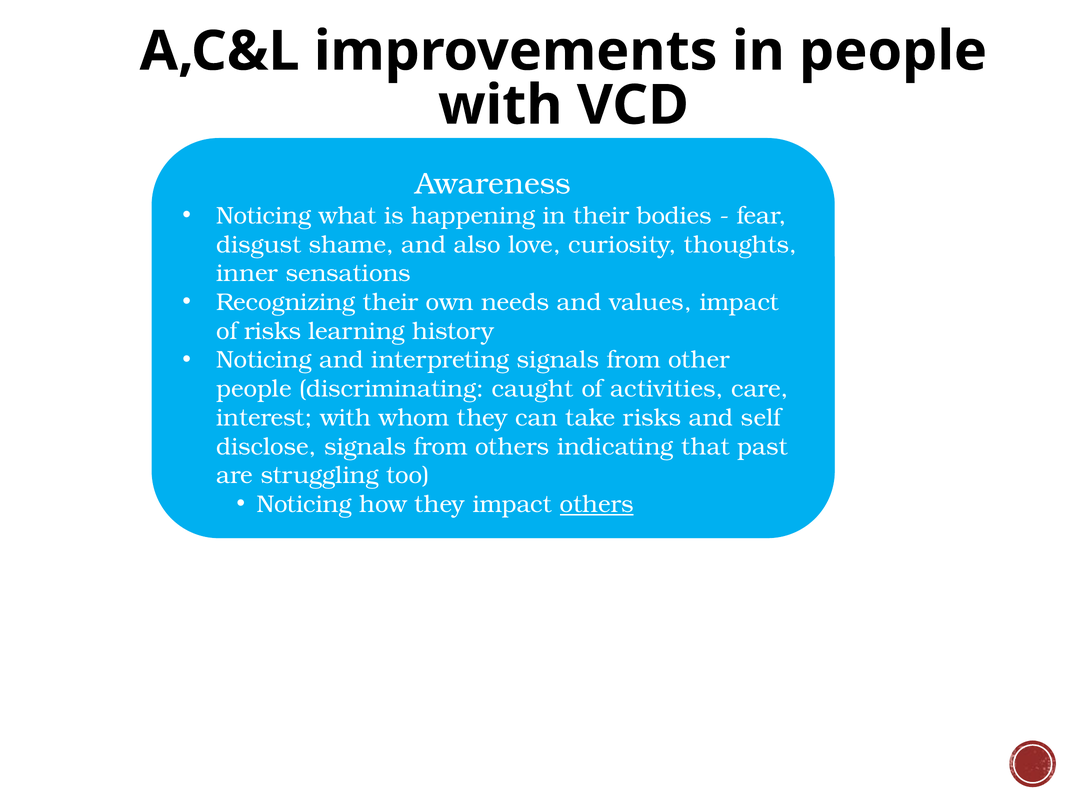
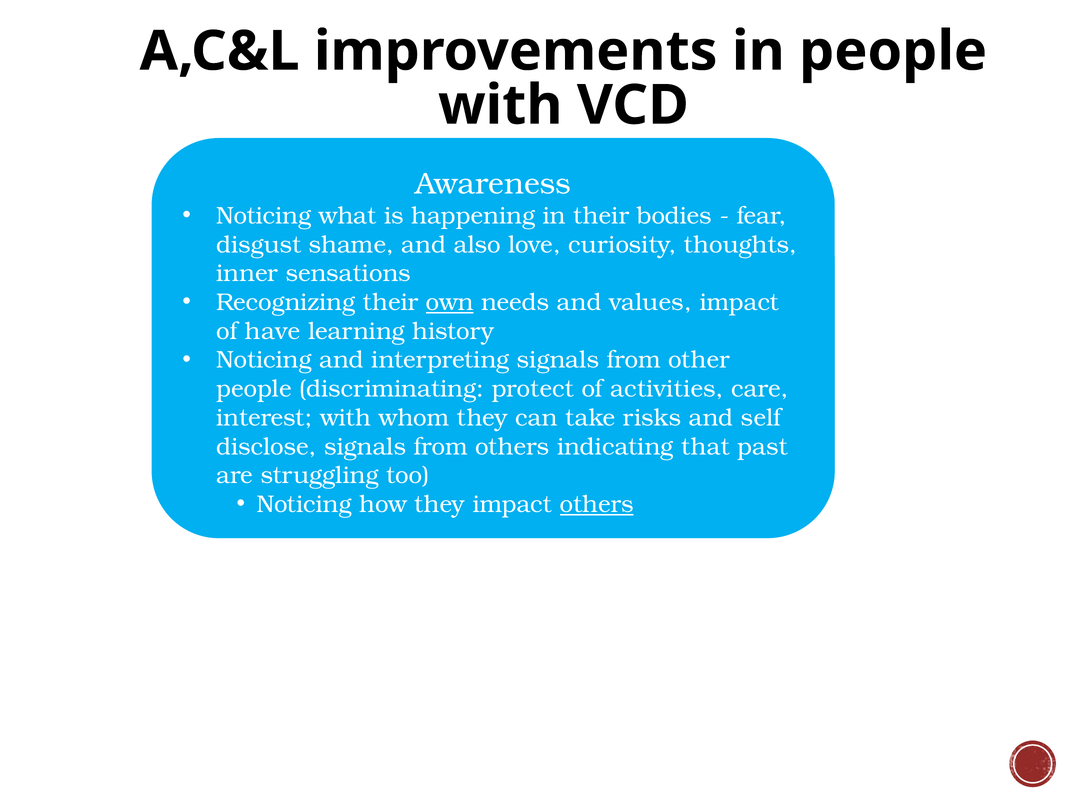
own underline: none -> present
of risks: risks -> have
caught: caught -> protect
